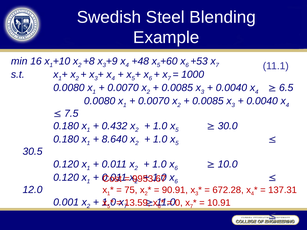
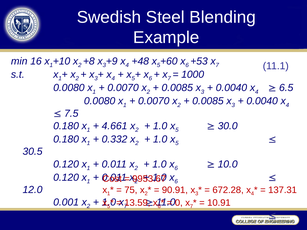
0.432: 0.432 -> 4.661
8.640: 8.640 -> 0.332
